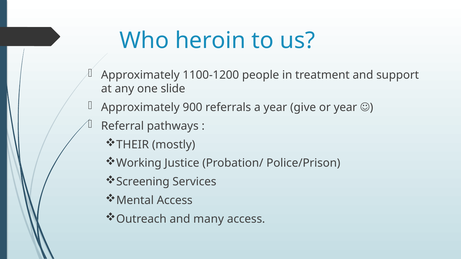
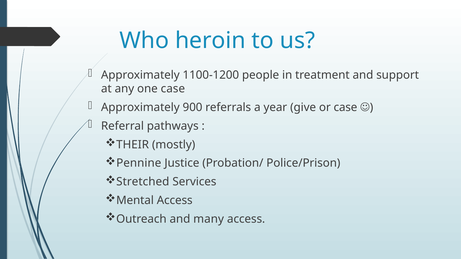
one slide: slide -> case
or year: year -> case
Working: Working -> Pennine
Screening: Screening -> Stretched
